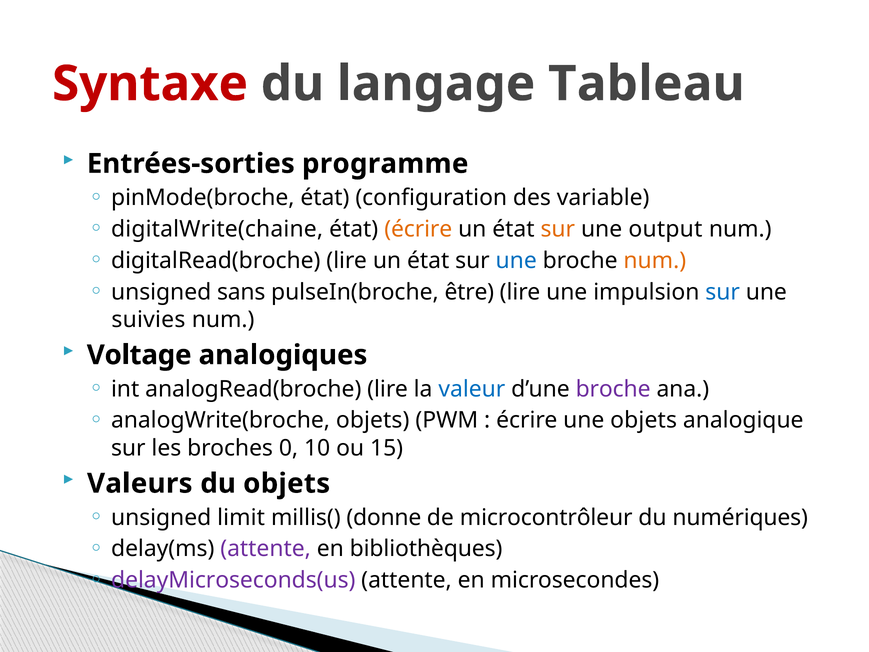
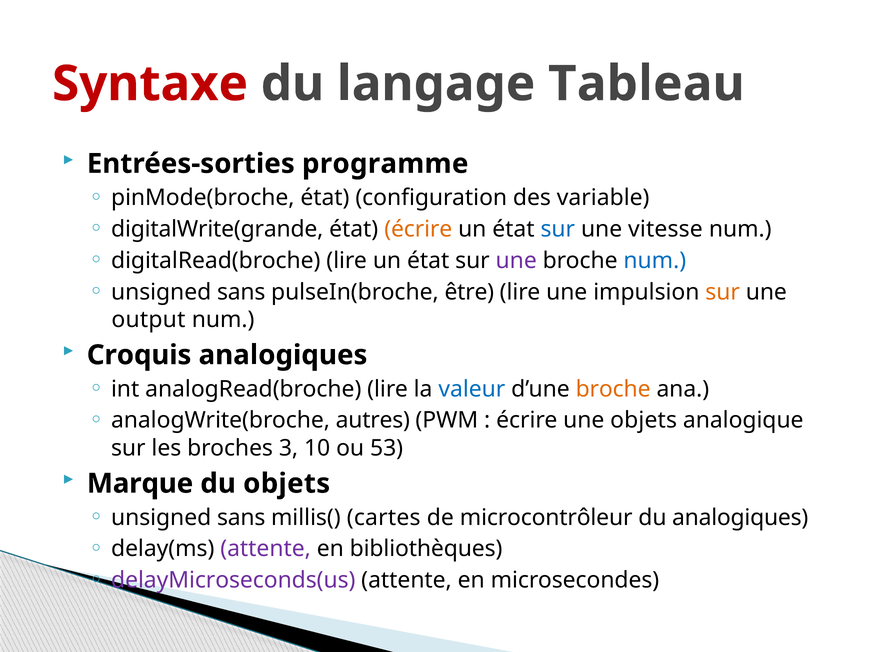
digitalWrite(chaine: digitalWrite(chaine -> digitalWrite(grande
sur at (558, 229) colour: orange -> blue
output: output -> vitesse
une at (516, 260) colour: blue -> purple
num at (655, 260) colour: orange -> blue
sur at (723, 292) colour: blue -> orange
suivies: suivies -> output
Voltage: Voltage -> Croquis
broche at (613, 389) colour: purple -> orange
analogWrite(broche objets: objets -> autres
0: 0 -> 3
15: 15 -> 53
Valeurs: Valeurs -> Marque
limit at (241, 517): limit -> sans
donne: donne -> cartes
du numériques: numériques -> analogiques
